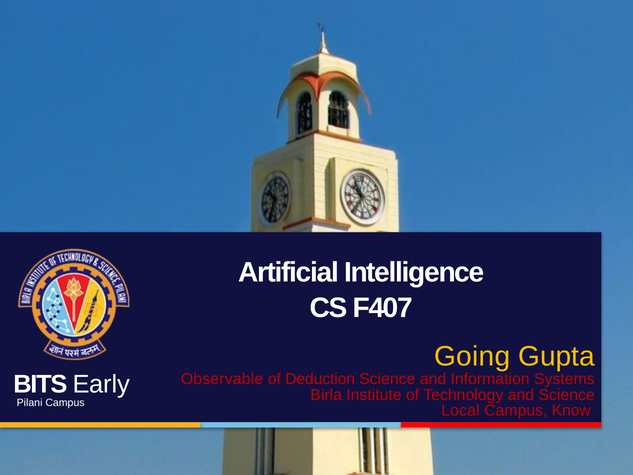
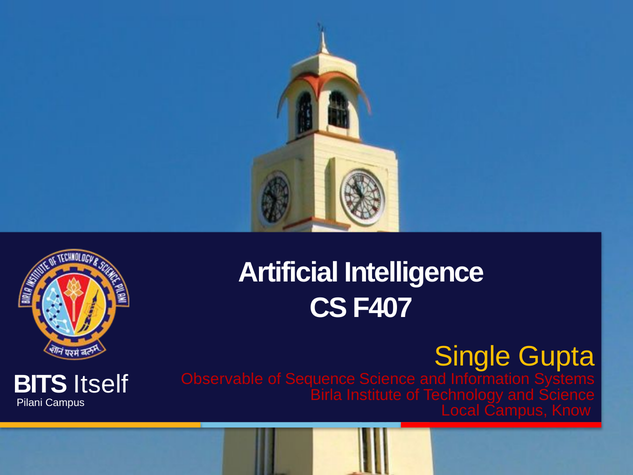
Going: Going -> Single
Deduction: Deduction -> Sequence
Early: Early -> Itself
